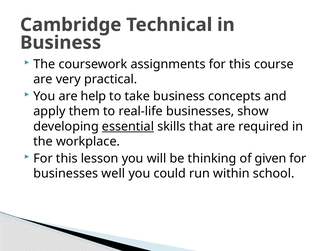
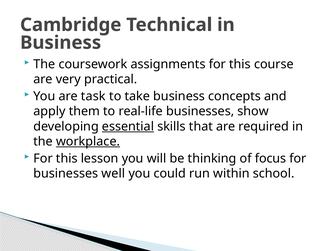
help: help -> task
workplace underline: none -> present
given: given -> focus
